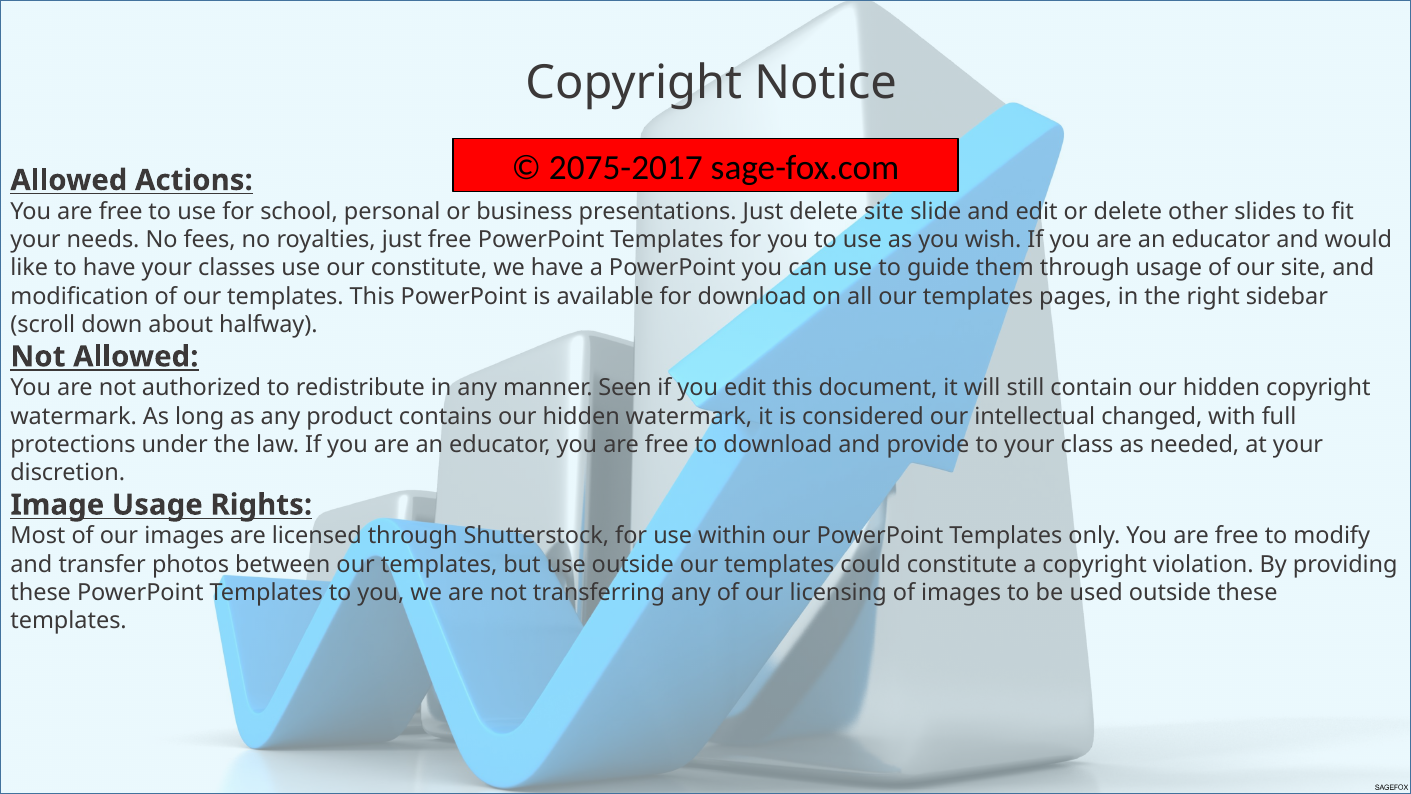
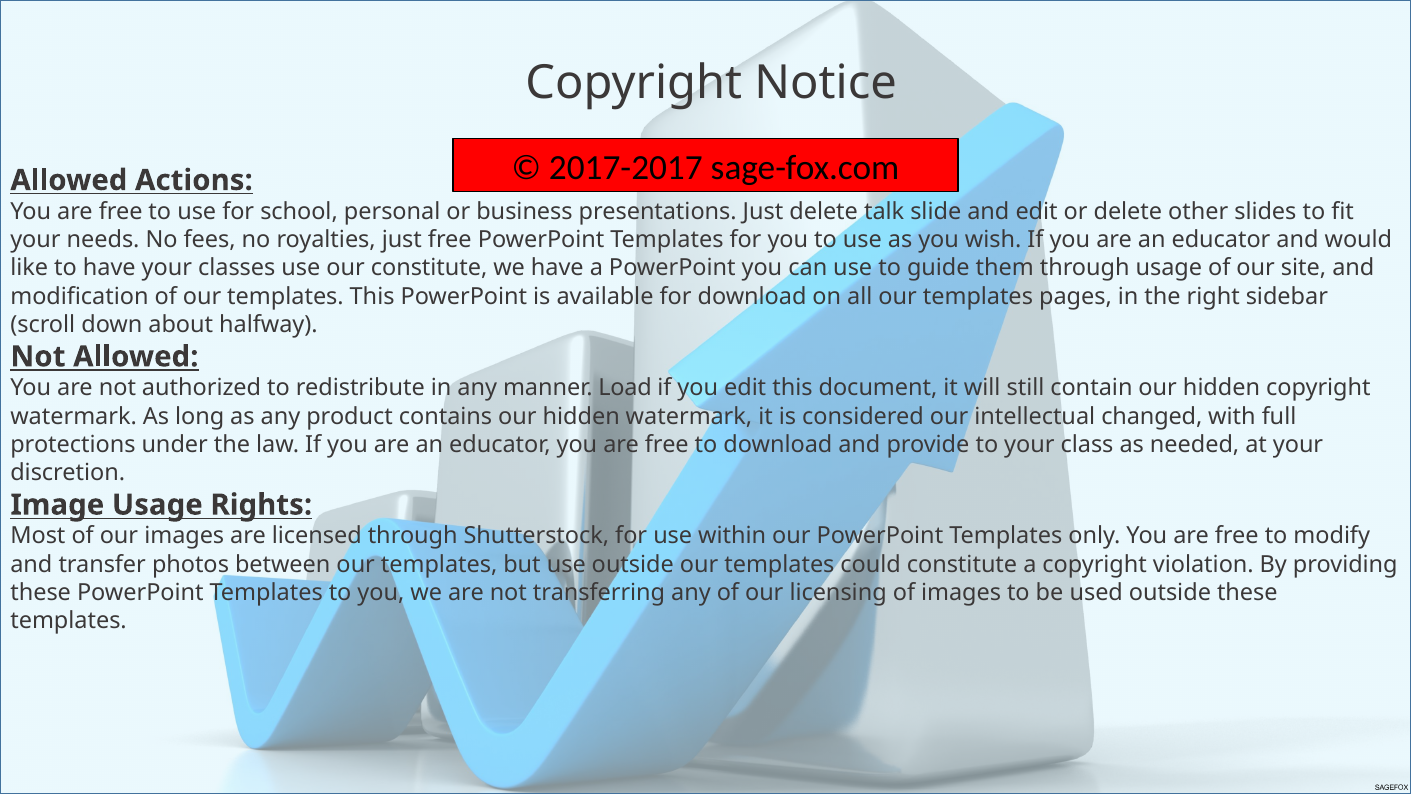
2075-2017: 2075-2017 -> 2017-2017
delete site: site -> talk
Seen: Seen -> Load
